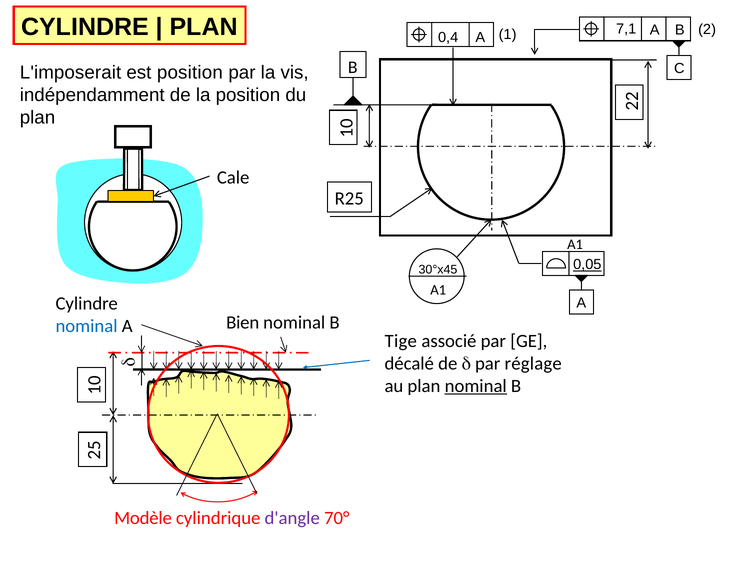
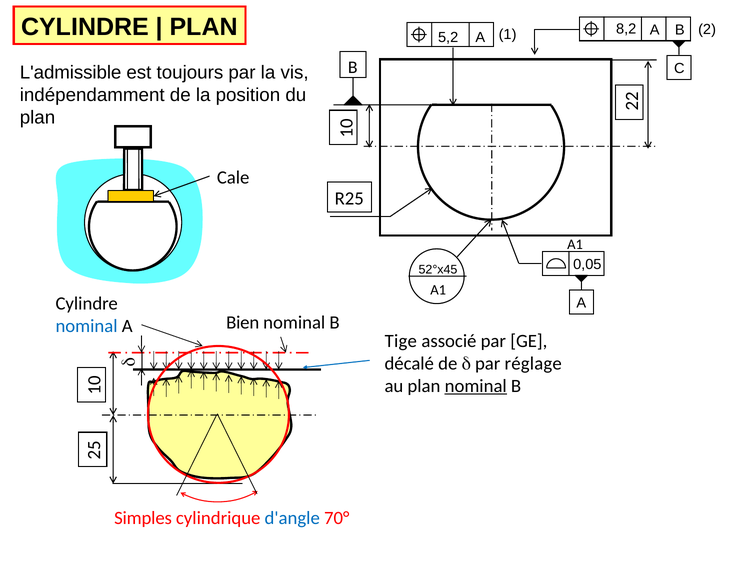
7,1: 7,1 -> 8,2
0,4: 0,4 -> 5,2
L'imposerait: L'imposerait -> L'admissible
est position: position -> toujours
0,05 underline: present -> none
30°x45: 30°x45 -> 52°x45
Modèle: Modèle -> Simples
d'angle colour: purple -> blue
